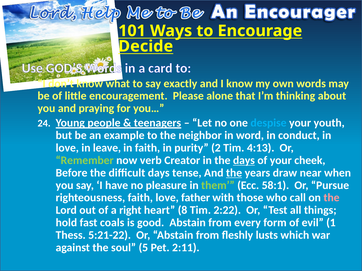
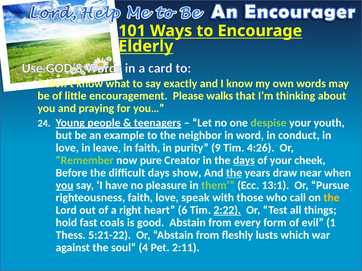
Decide: Decide -> Elderly
alone: alone -> walks
despise colour: light blue -> light green
2: 2 -> 9
4:13: 4:13 -> 4:26
verb: verb -> pure
tense: tense -> show
you at (65, 186) underline: none -> present
58:1: 58:1 -> 13:1
father: father -> speak
the at (332, 198) colour: pink -> yellow
8: 8 -> 6
2:22 underline: none -> present
5: 5 -> 4
